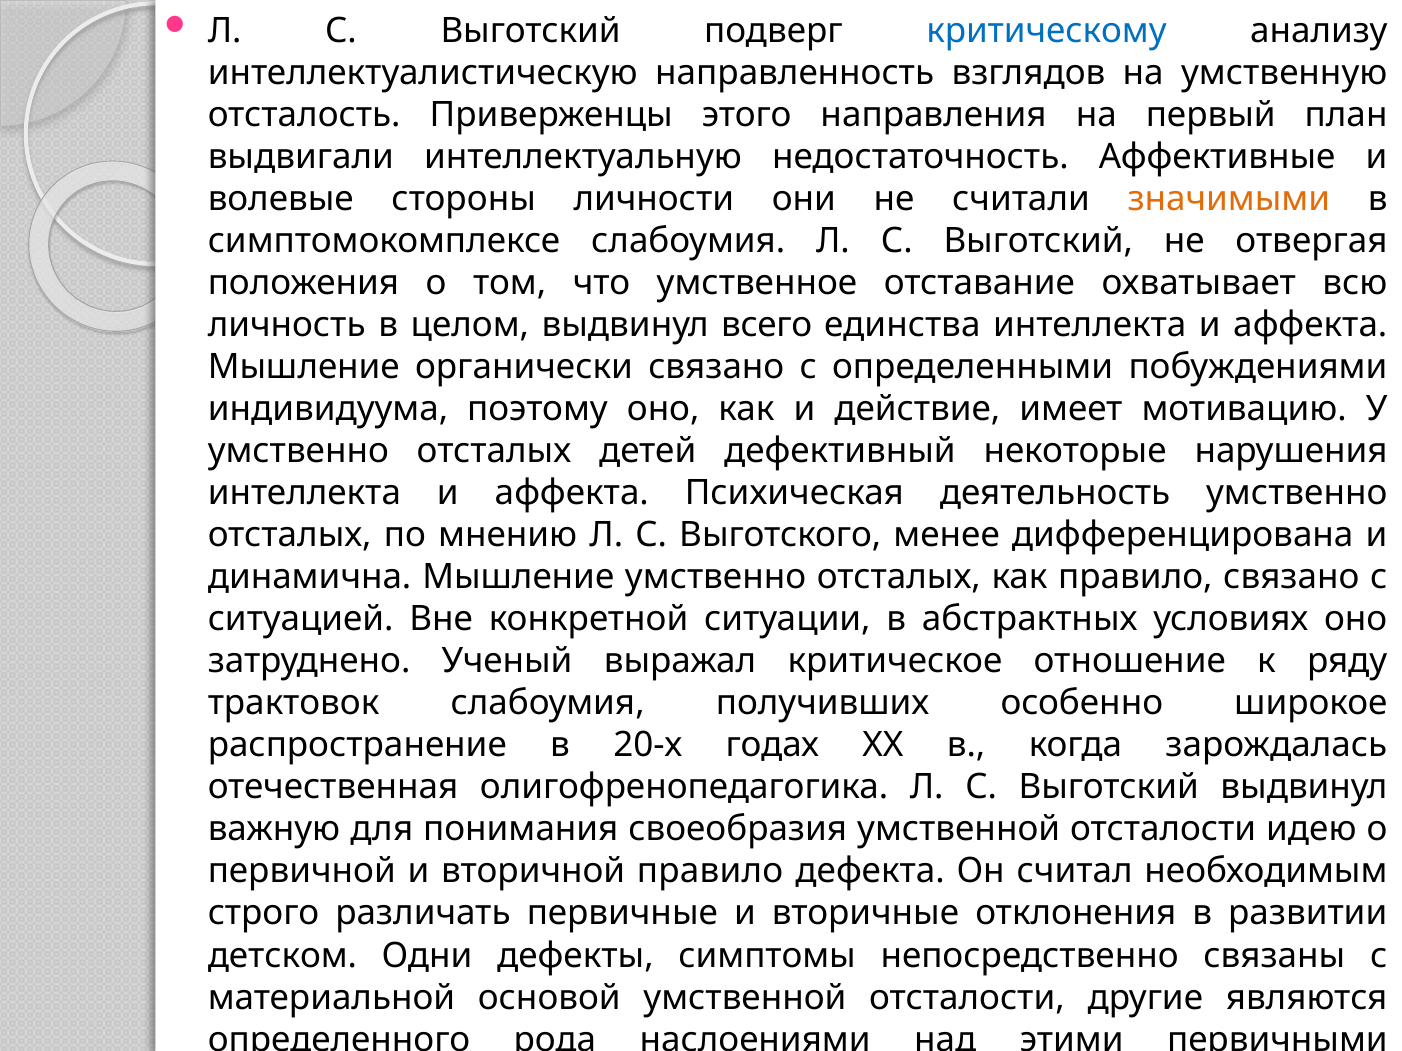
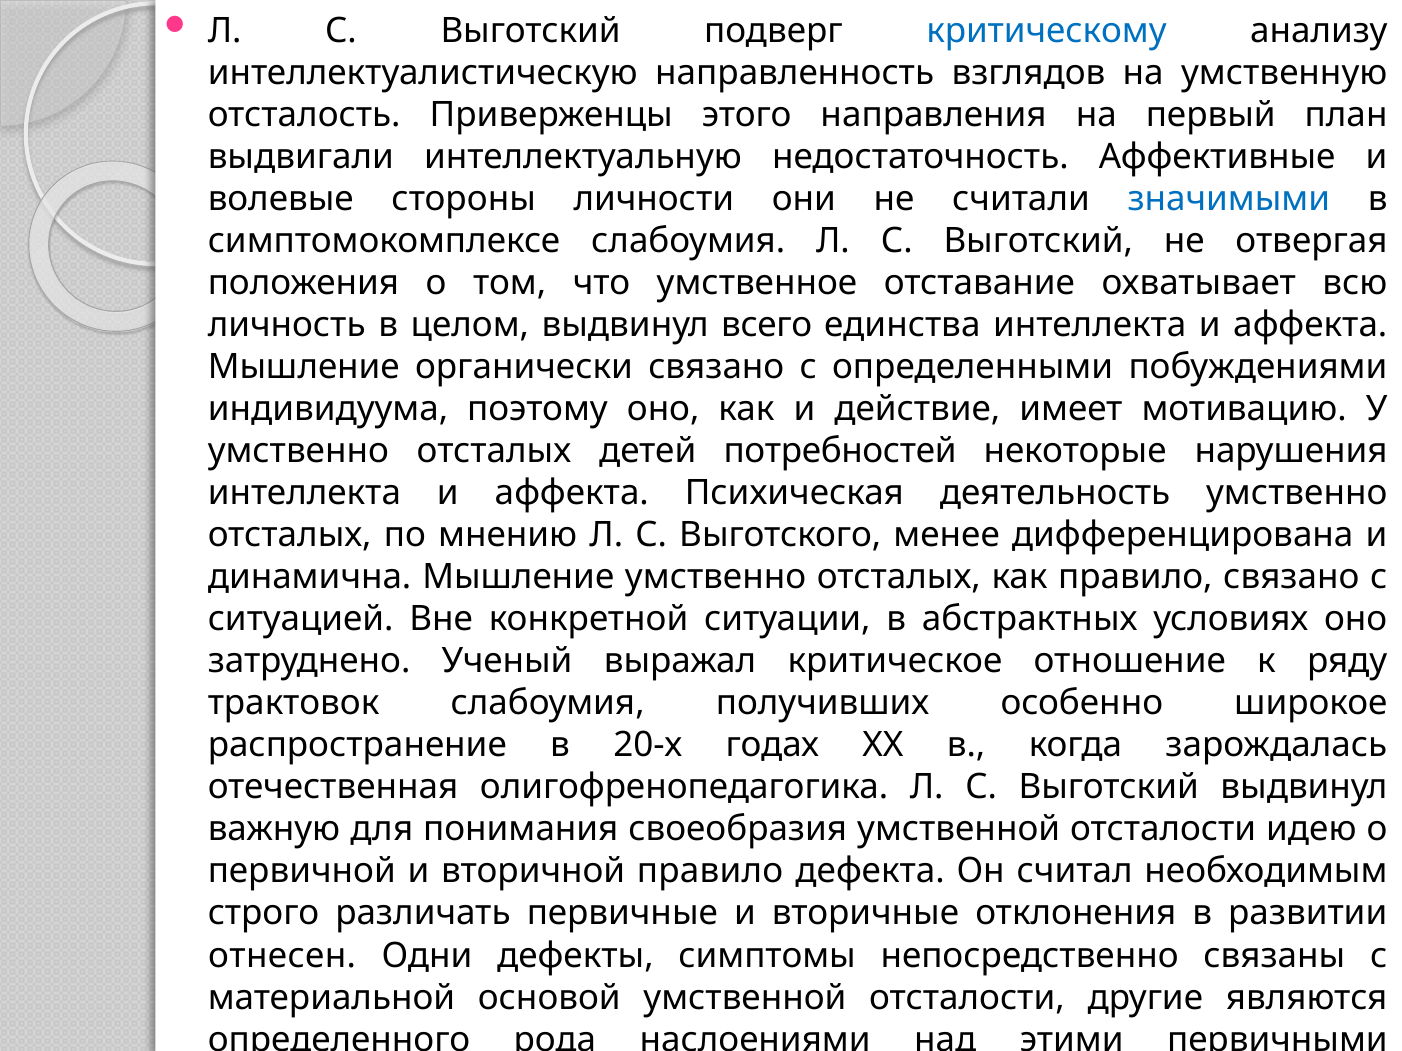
значимыми colour: orange -> blue
дефективный: дефективный -> потребностей
детском: детском -> отнесен
